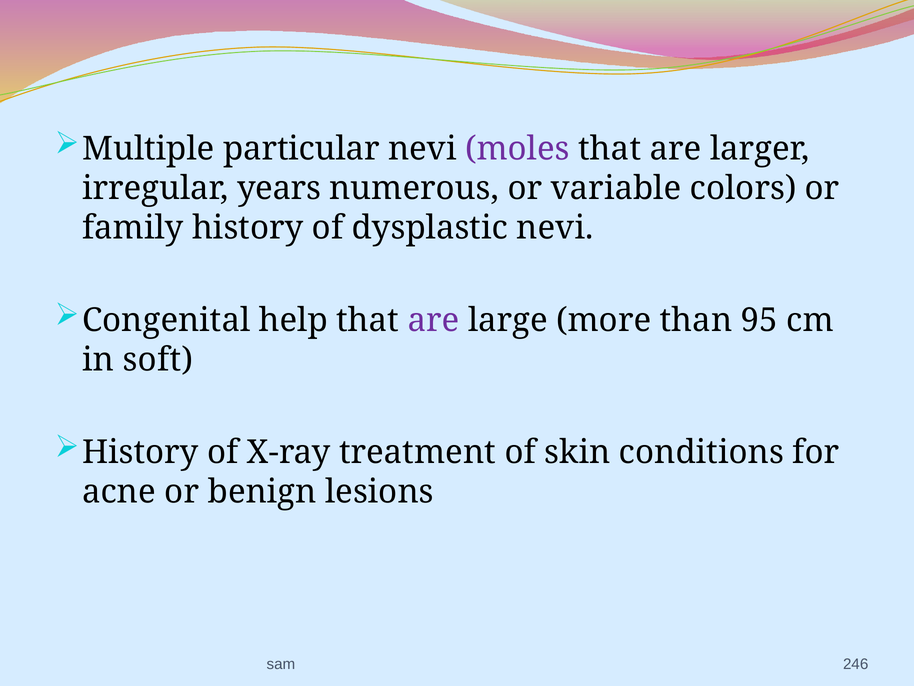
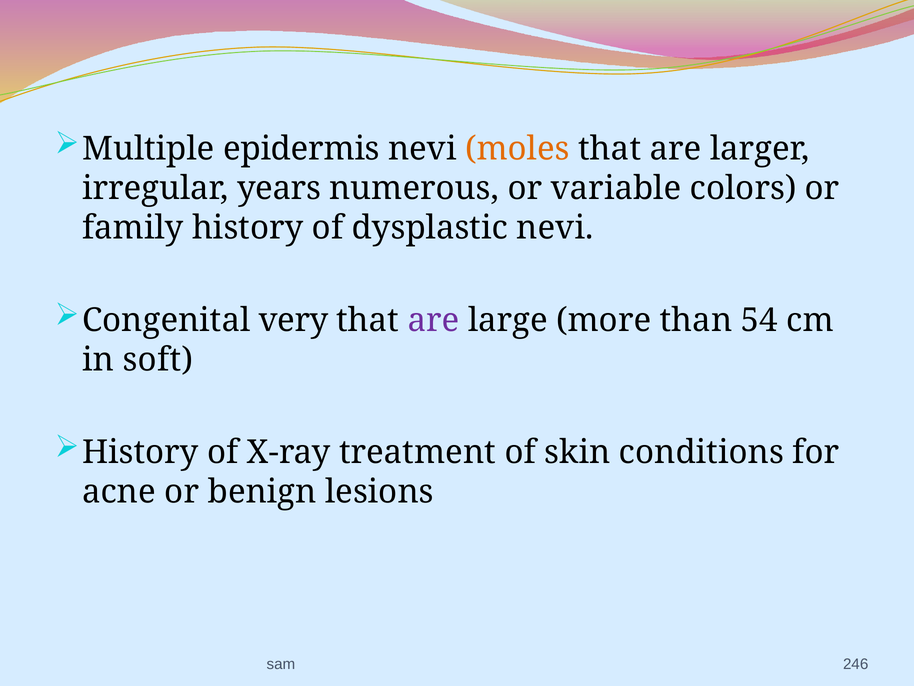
particular: particular -> epidermis
moles colour: purple -> orange
help: help -> very
95: 95 -> 54
